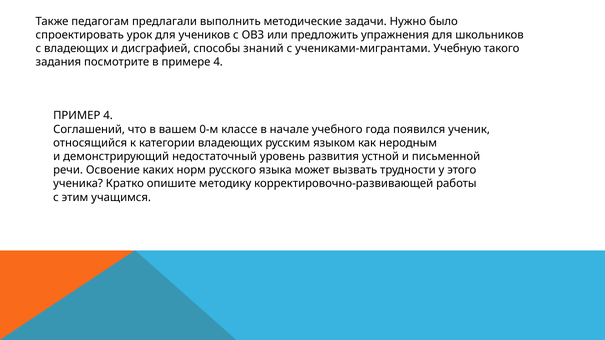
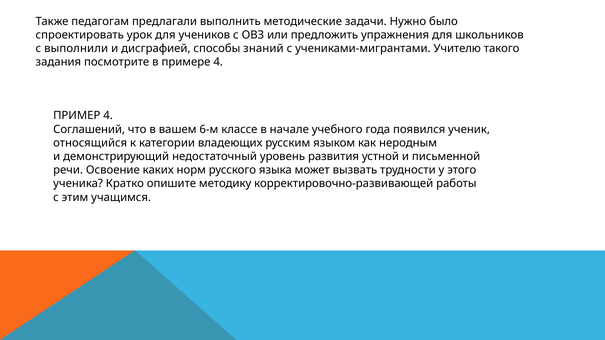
с владеющих: владеющих -> выполнили
Учебную: Учебную -> Учителю
0-м: 0-м -> 6-м
